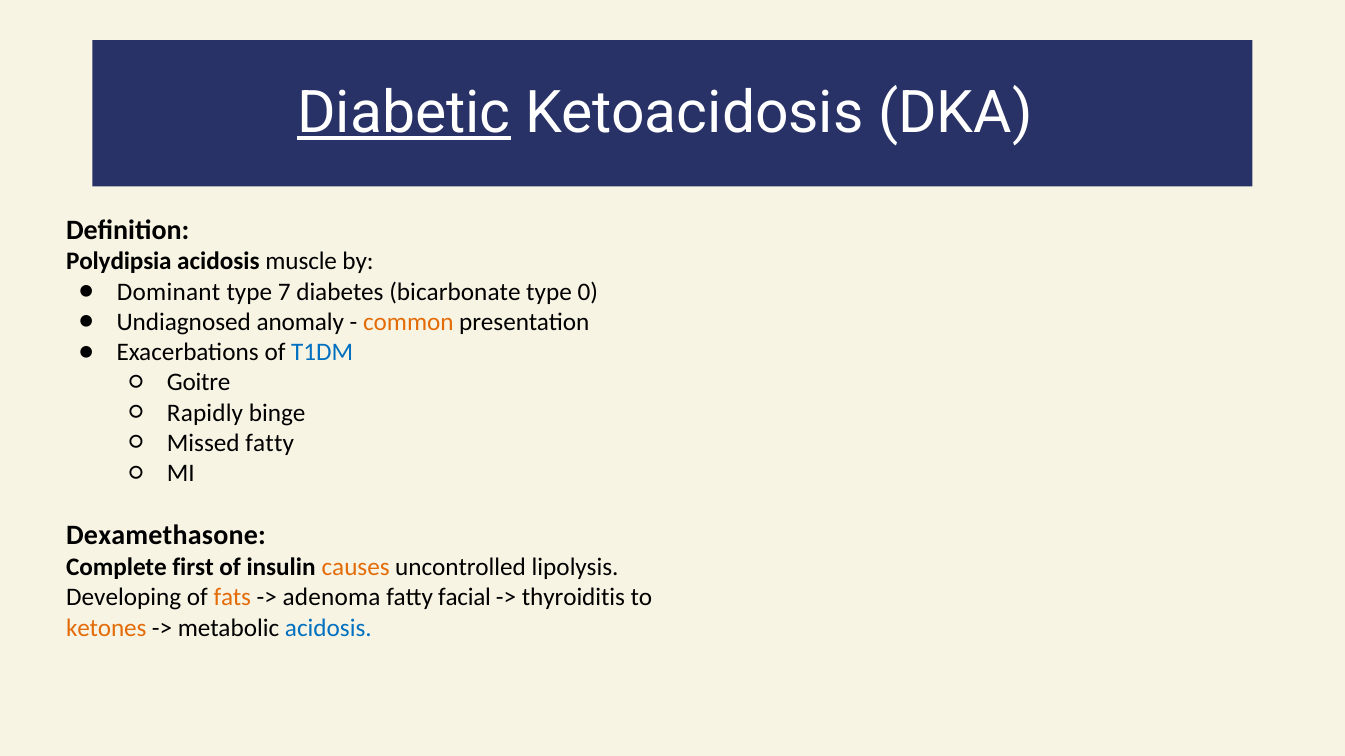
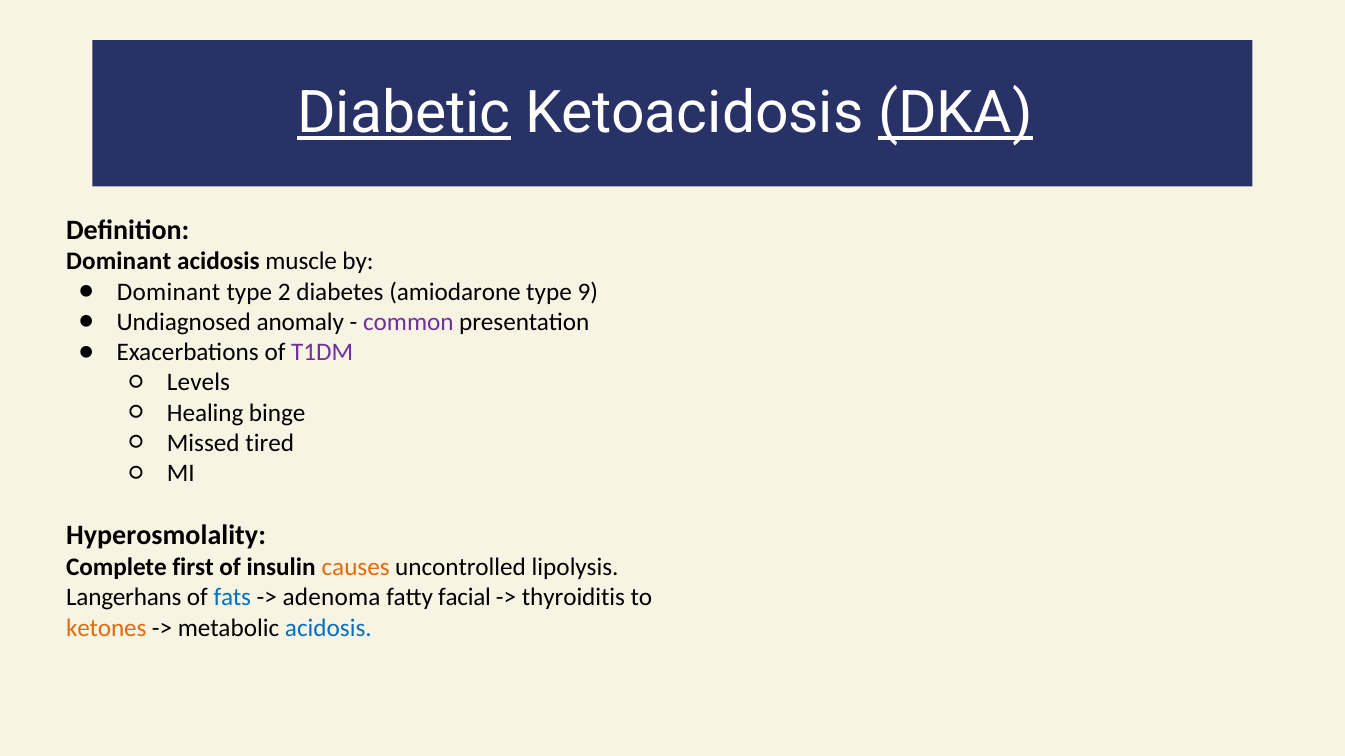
DKA underline: none -> present
Polydipsia at (119, 262): Polydipsia -> Dominant
7: 7 -> 2
bicarbonate: bicarbonate -> amiodarone
0: 0 -> 9
common colour: orange -> purple
T1DM colour: blue -> purple
Goitre: Goitre -> Levels
Rapidly: Rapidly -> Healing
Missed fatty: fatty -> tired
Dexamethasone: Dexamethasone -> Hyperosmolality
Developing: Developing -> Langerhans
fats colour: orange -> blue
